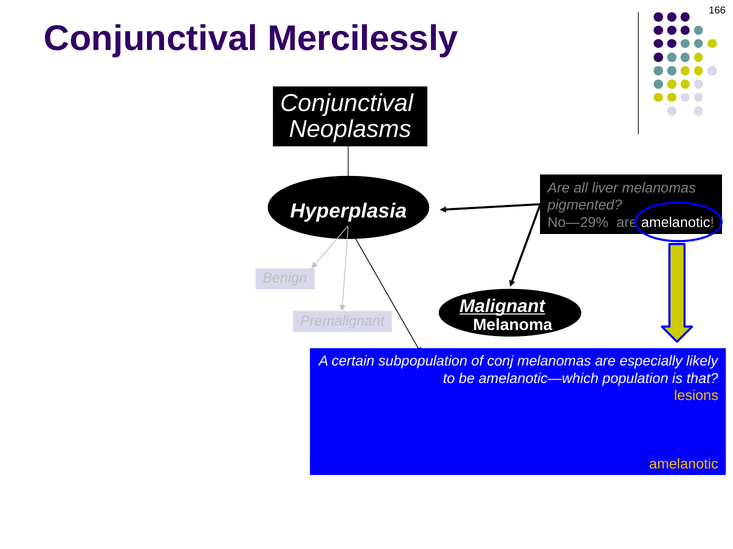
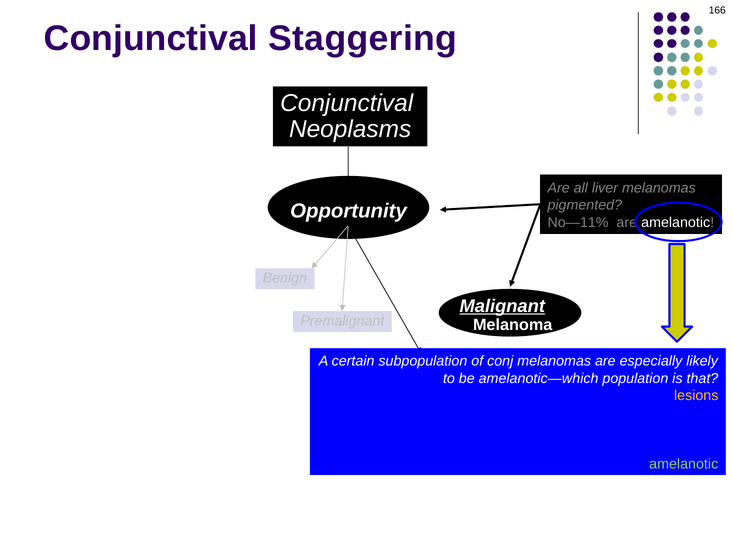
Mercilessly: Mercilessly -> Staggering
Hyperplasia: Hyperplasia -> Opportunity
No—29%: No—29% -> No—11%
amelanotic at (684, 464) colour: yellow -> light green
